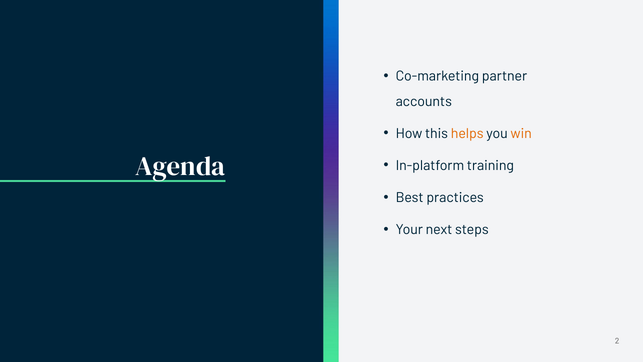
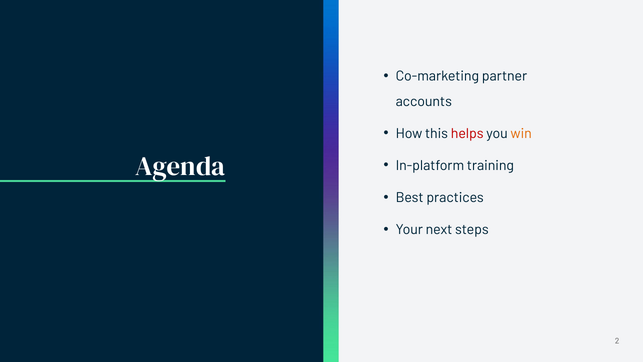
helps colour: orange -> red
